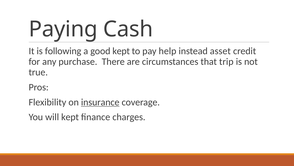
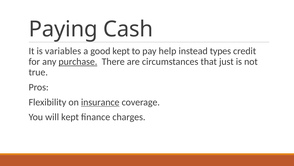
following: following -> variables
asset: asset -> types
purchase underline: none -> present
trip: trip -> just
